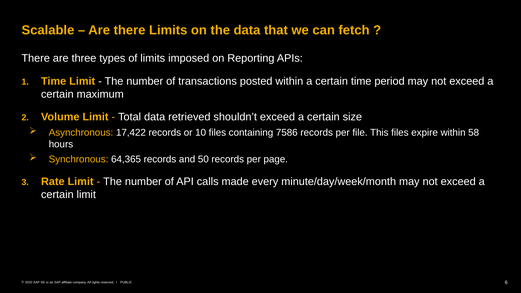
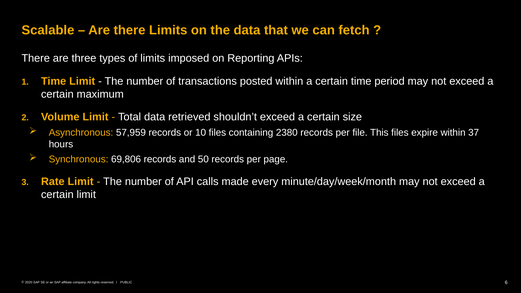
17,422: 17,422 -> 57,959
7586: 7586 -> 2380
58: 58 -> 37
64,365: 64,365 -> 69,806
